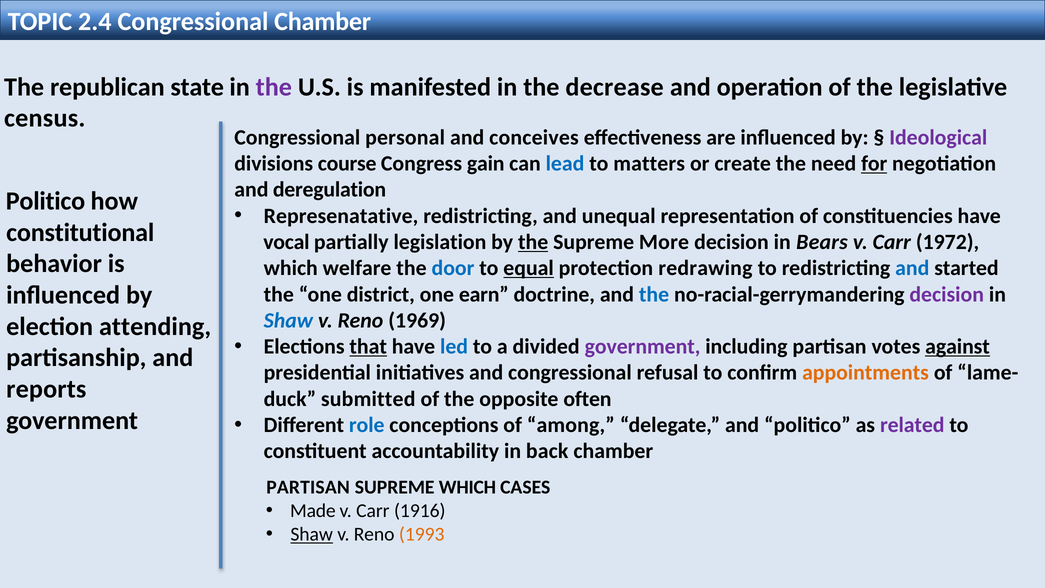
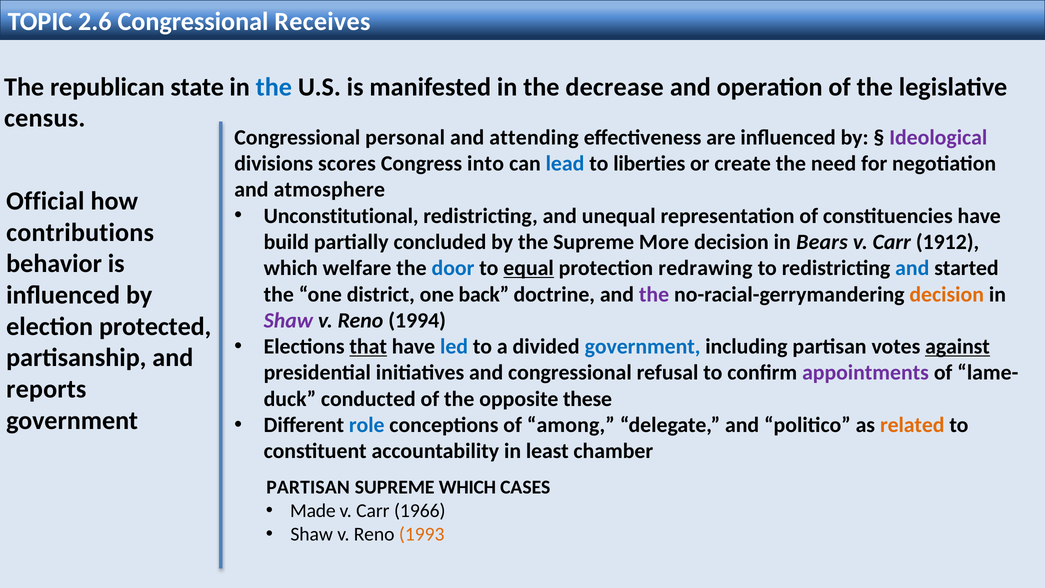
2.4: 2.4 -> 2.6
Congressional Chamber: Chamber -> Receives
the at (274, 87) colour: purple -> blue
conceives: conceives -> attending
course: course -> scores
gain: gain -> into
matters: matters -> liberties
for underline: present -> none
deregulation: deregulation -> atmosphere
Politico at (46, 201): Politico -> Official
Represenatative: Represenatative -> Unconstitutional
constitutional: constitutional -> contributions
vocal: vocal -> build
legislation: legislation -> concluded
the at (533, 242) underline: present -> none
1972: 1972 -> 1912
earn: earn -> back
the at (654, 294) colour: blue -> purple
decision at (947, 294) colour: purple -> orange
Shaw at (288, 320) colour: blue -> purple
1969: 1969 -> 1994
attending: attending -> protected
government at (643, 347) colour: purple -> blue
appointments colour: orange -> purple
submitted: submitted -> conducted
often: often -> these
related colour: purple -> orange
back: back -> least
1916: 1916 -> 1966
Shaw at (312, 534) underline: present -> none
